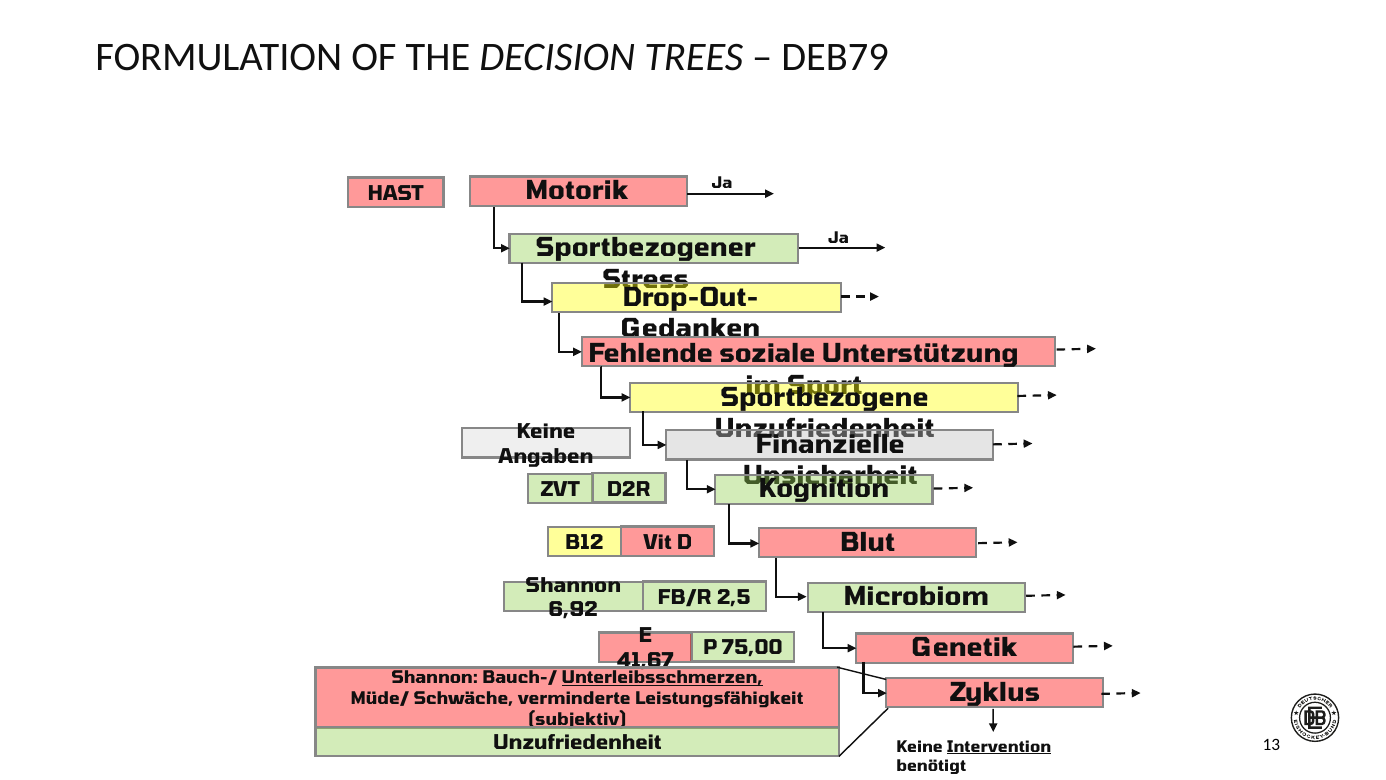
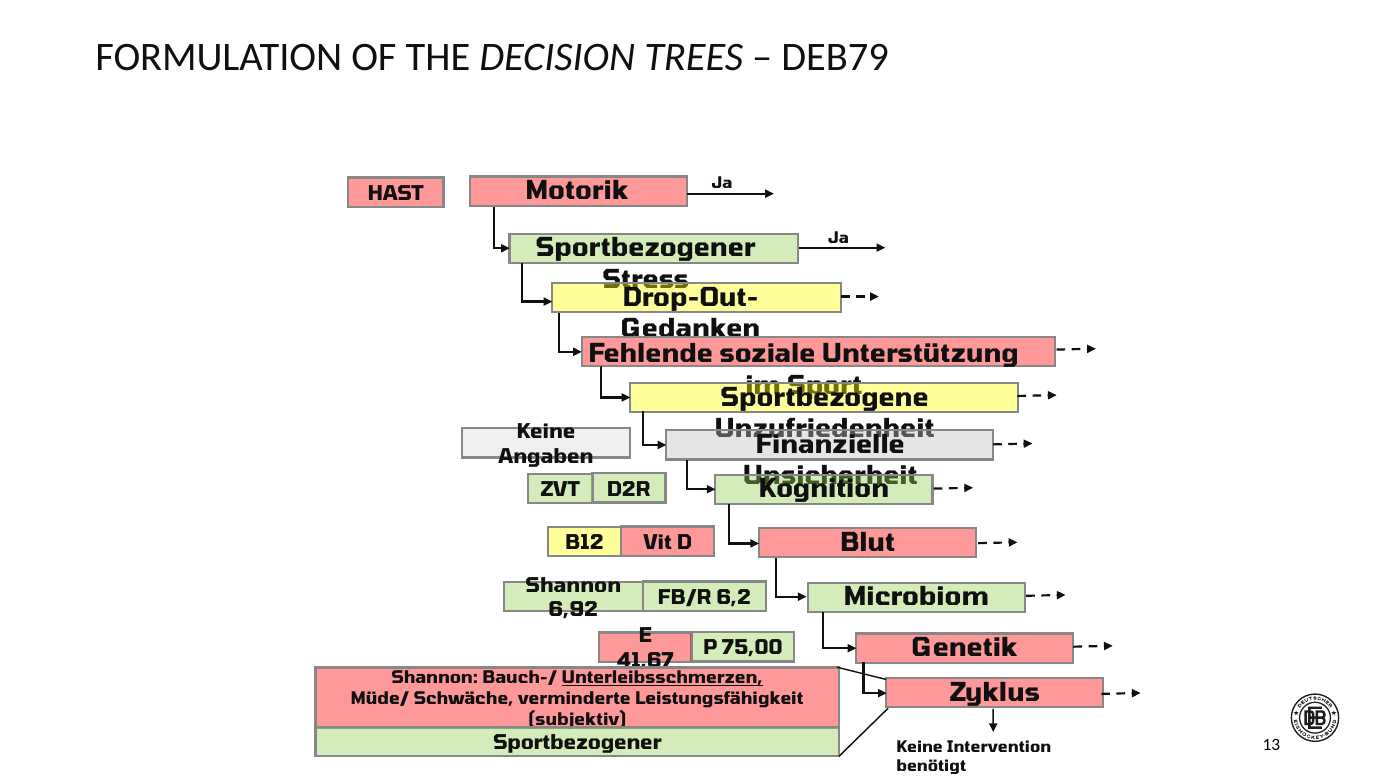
2,5: 2,5 -> 6,2
Unzufriedenheit at (577, 743): Unzufriedenheit -> Sportbezogener
Intervention underline: present -> none
